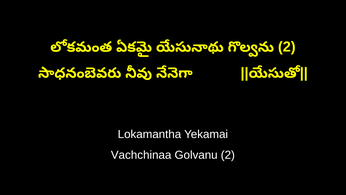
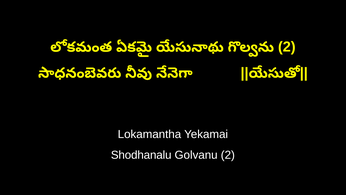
Vachchinaa: Vachchinaa -> Shodhanalu
